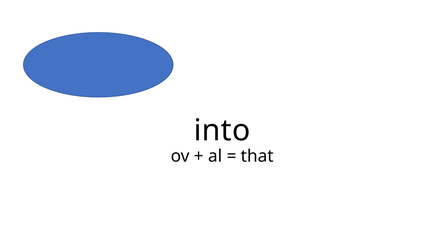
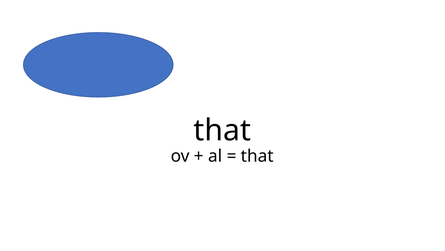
into at (222, 130): into -> that
